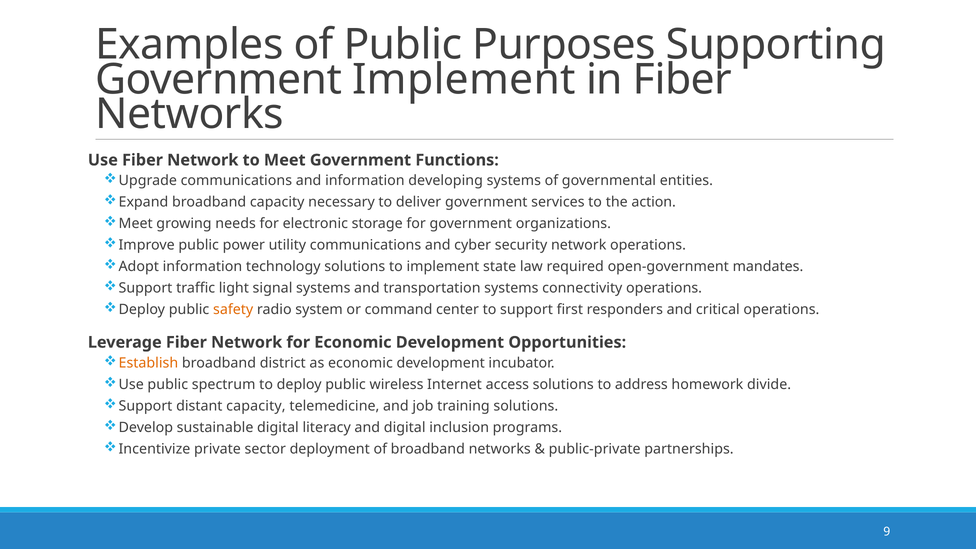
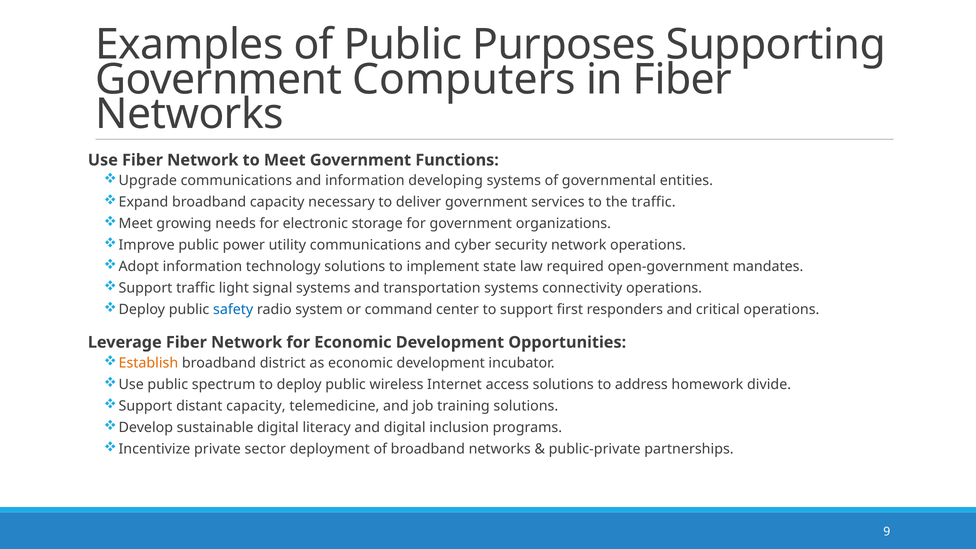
Government Implement: Implement -> Computers
the action: action -> traffic
safety colour: orange -> blue
